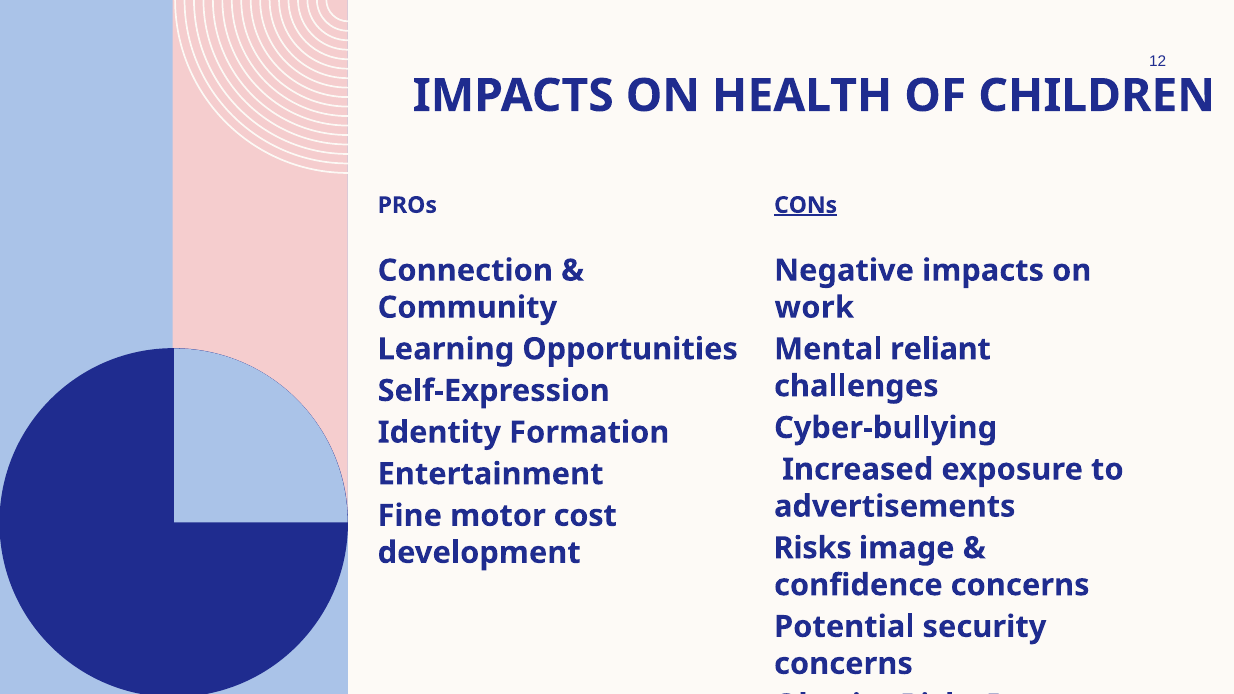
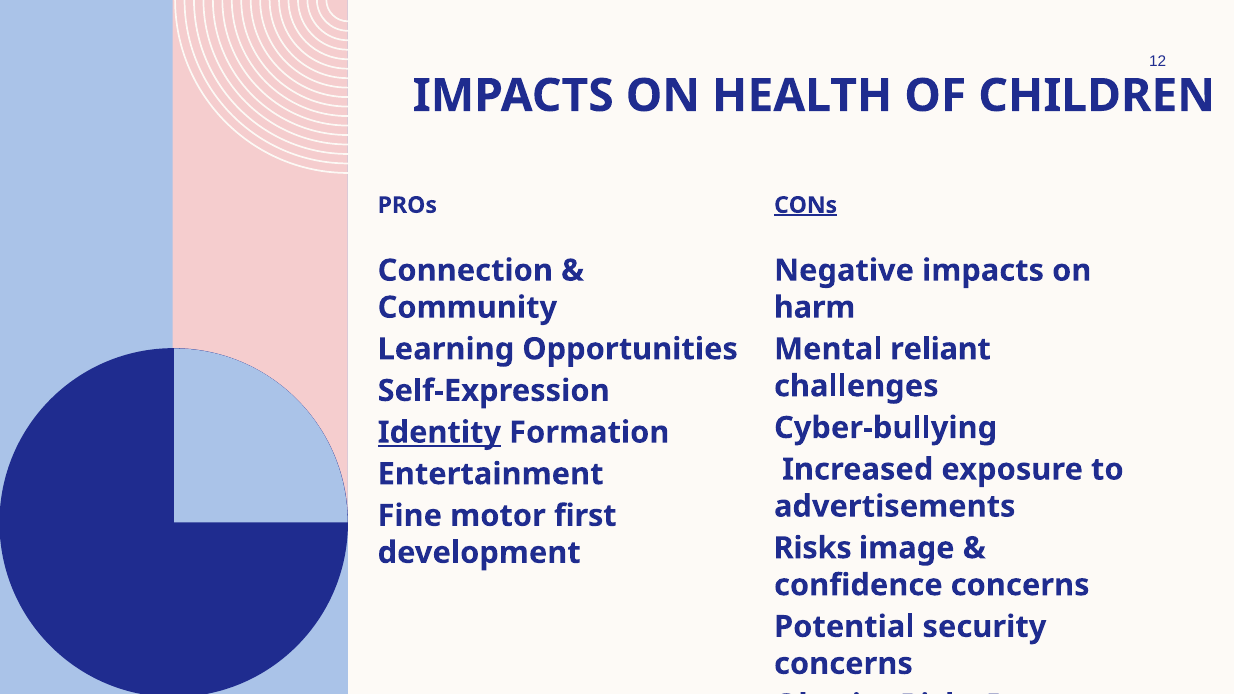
work: work -> harm
Identity underline: none -> present
cost: cost -> first
